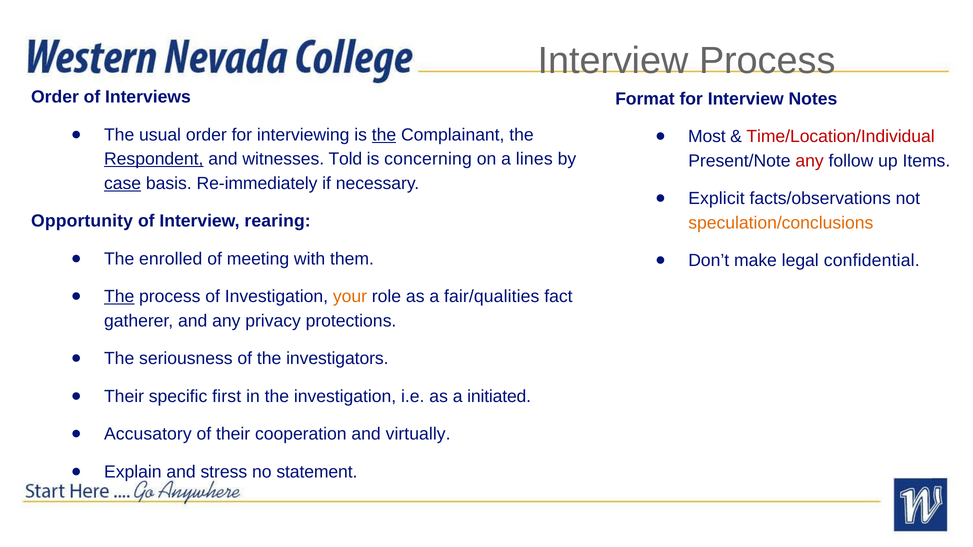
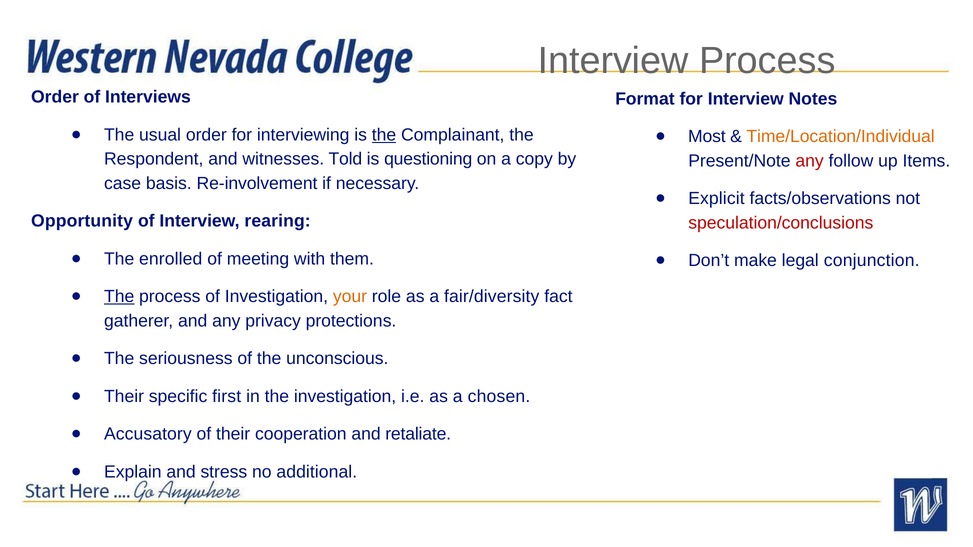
Time/Location/Individual colour: red -> orange
Respondent underline: present -> none
concerning: concerning -> questioning
lines: lines -> copy
case underline: present -> none
Re-immediately: Re-immediately -> Re-involvement
speculation/conclusions colour: orange -> red
confidential: confidential -> conjunction
fair/qualities: fair/qualities -> fair/diversity
investigators: investigators -> unconscious
initiated: initiated -> chosen
virtually: virtually -> retaliate
statement: statement -> additional
